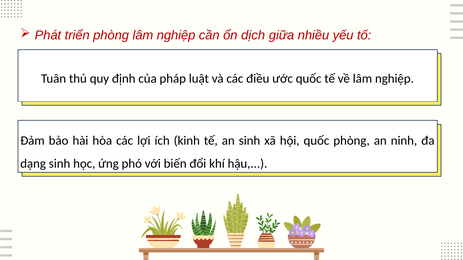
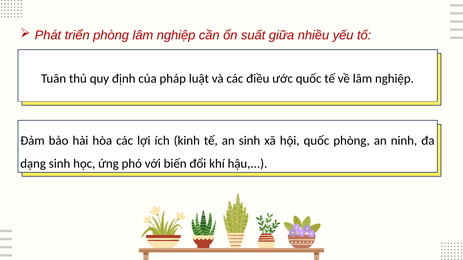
dịch: dịch -> suất
